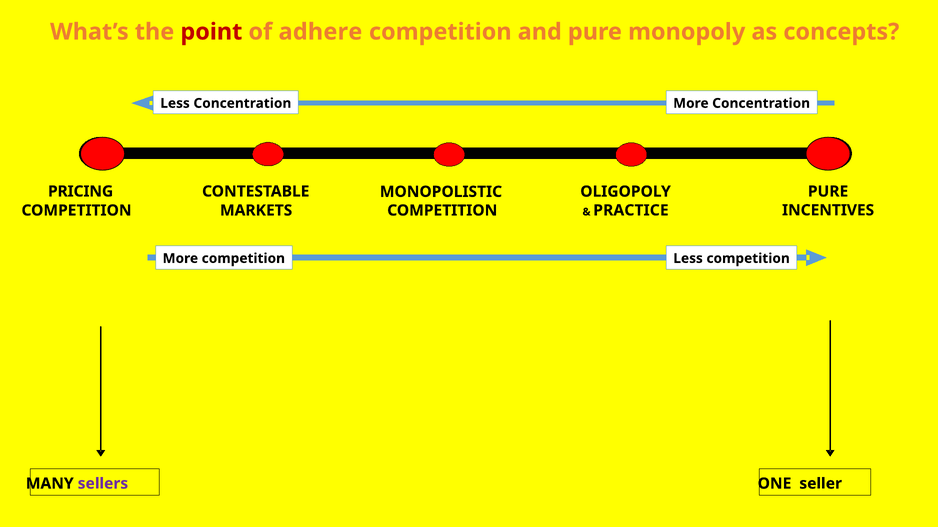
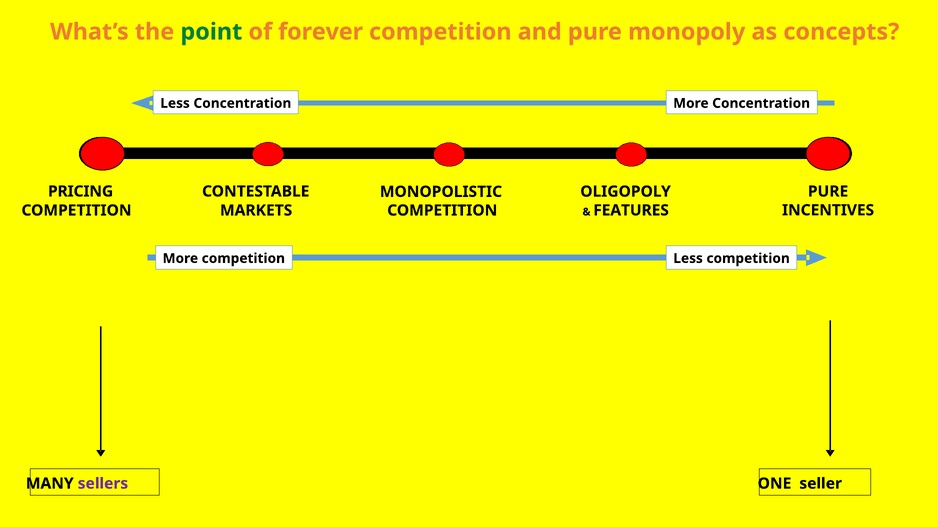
point colour: red -> green
adhere: adhere -> forever
PRACTICE: PRACTICE -> FEATURES
